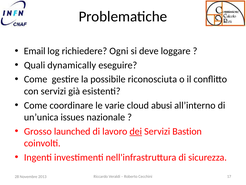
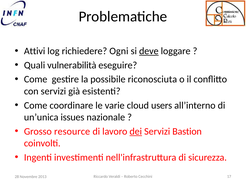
Email: Email -> Attivi
deve underline: none -> present
dynamically: dynamically -> vulnerabilità
abusi: abusi -> users
launched: launched -> resource
